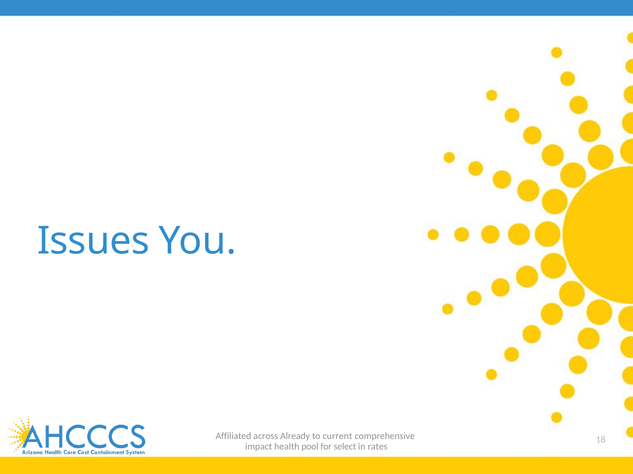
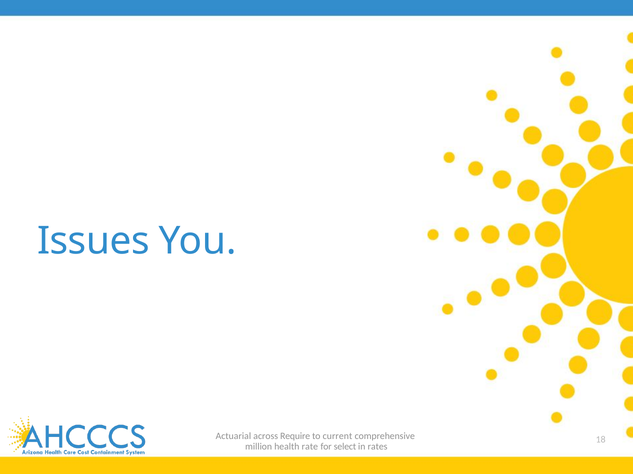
Affiliated: Affiliated -> Actuarial
Already: Already -> Require
impact: impact -> million
pool: pool -> rate
